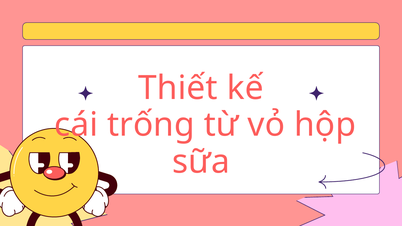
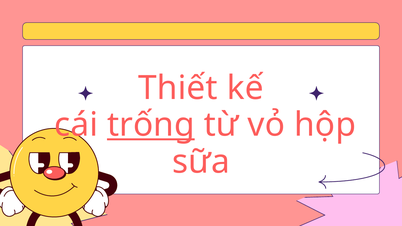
trống underline: none -> present
